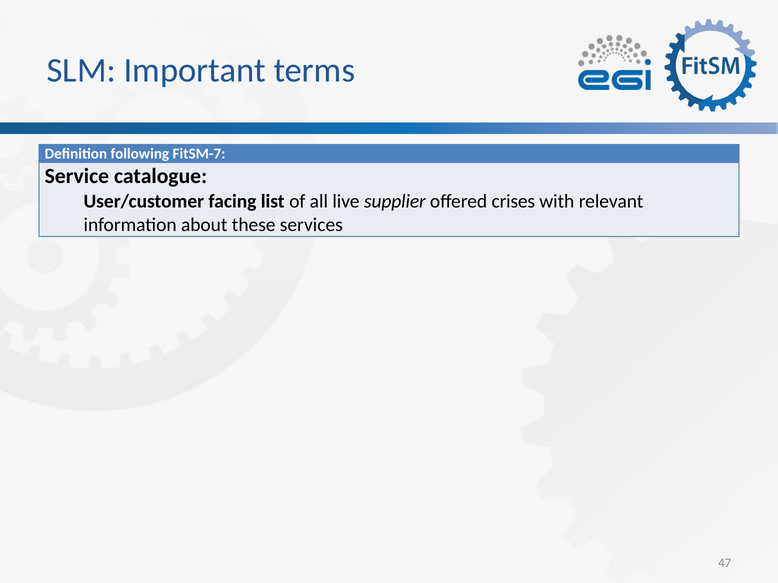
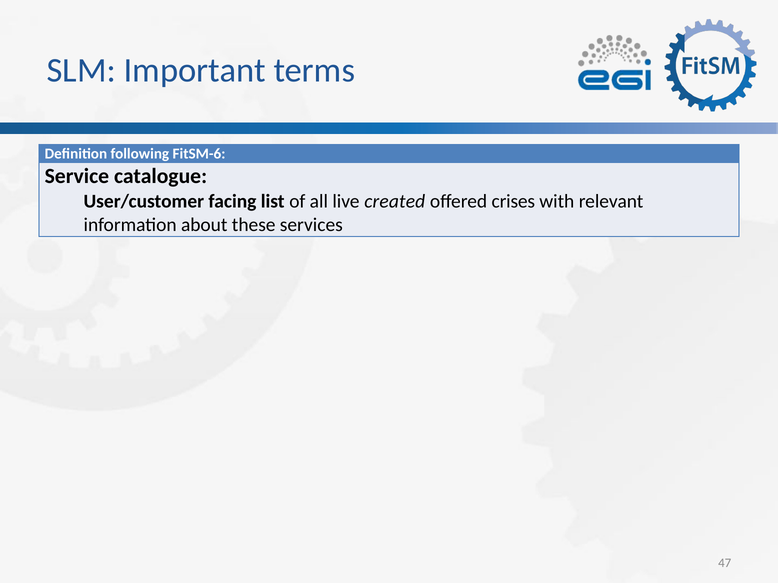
FitSM-7: FitSM-7 -> FitSM-6
supplier: supplier -> created
